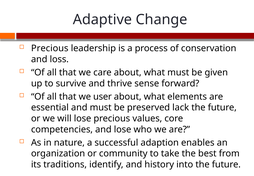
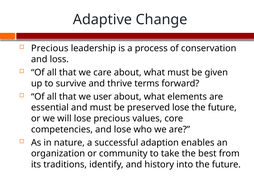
sense: sense -> terms
preserved lack: lack -> lose
